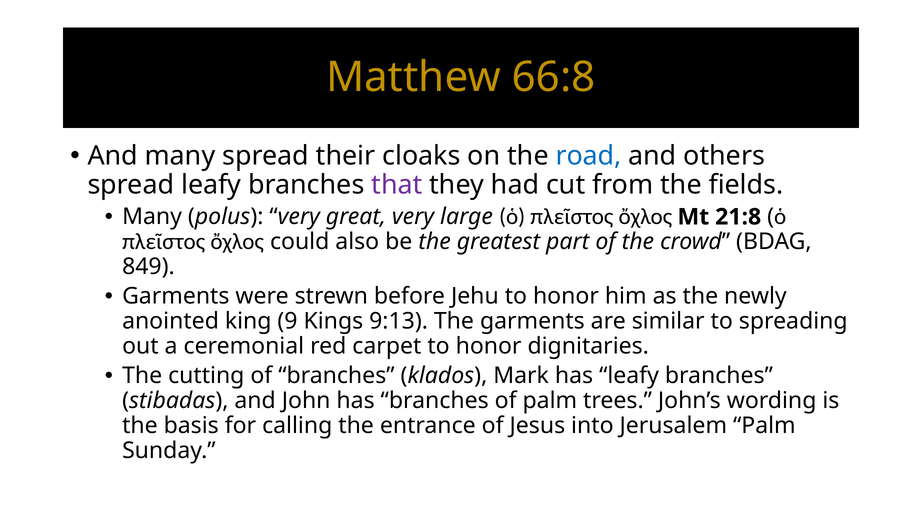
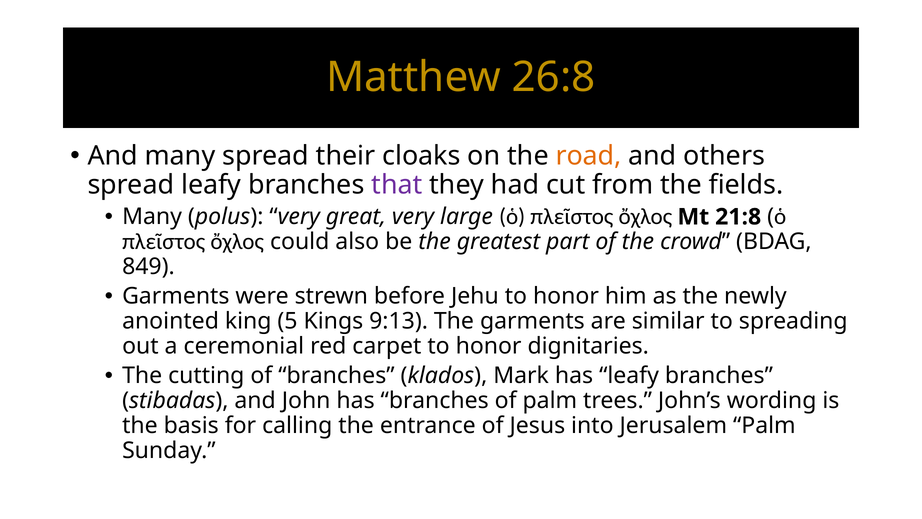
66:8: 66:8 -> 26:8
road colour: blue -> orange
9: 9 -> 5
